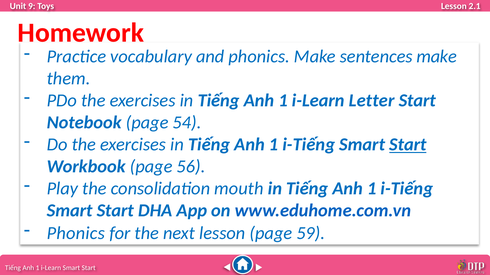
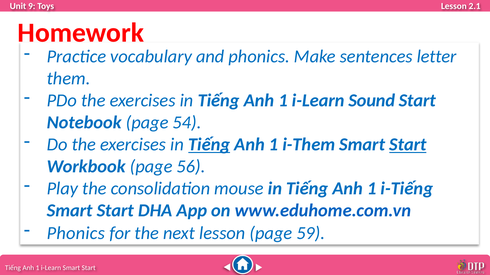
sentences make: make -> letter
Letter: Letter -> Sound
Tiếng at (209, 145) underline: none -> present
i-Tiếng at (309, 145): i-Tiếng -> i-Them
mouth: mouth -> mouse
